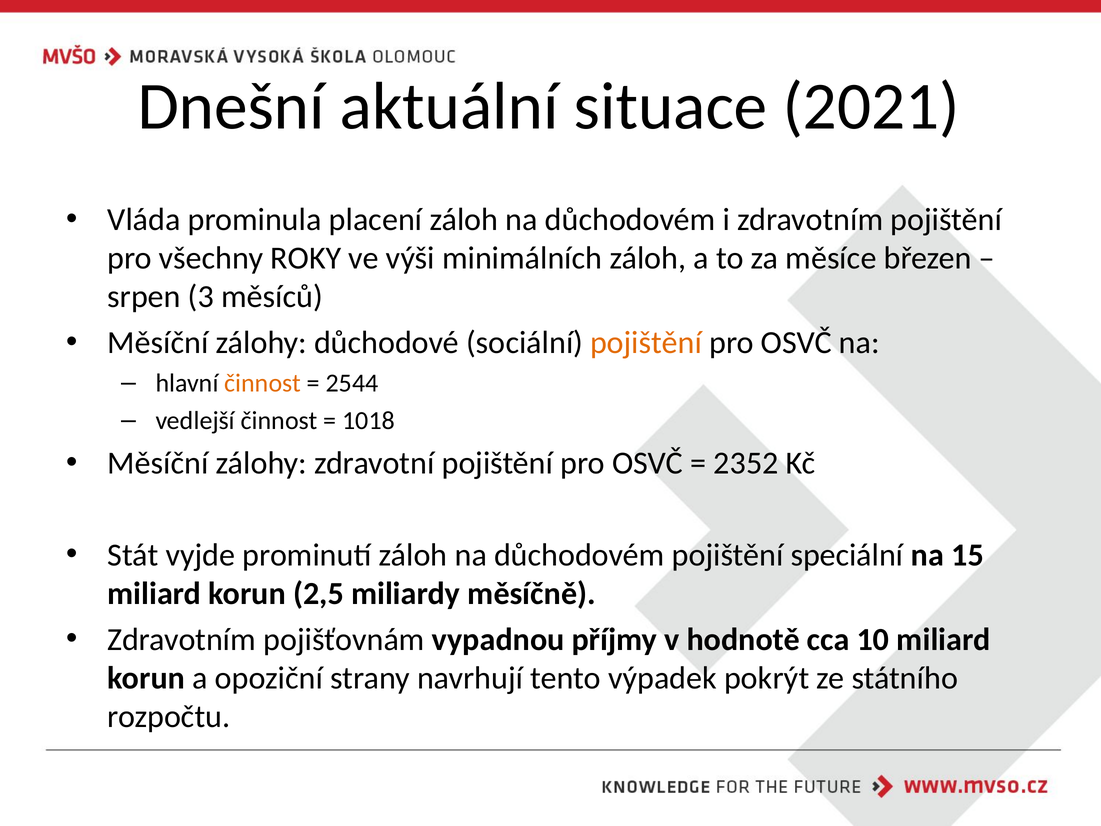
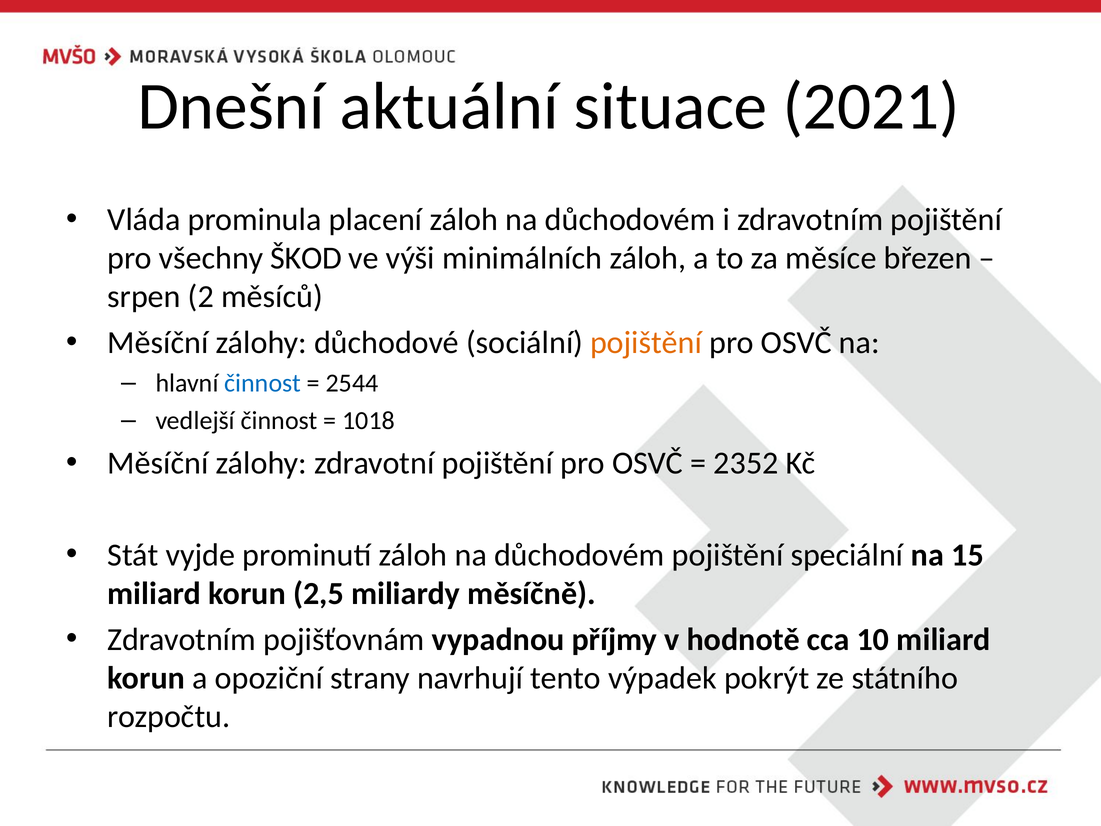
ROKY: ROKY -> ŠKOD
3: 3 -> 2
činnost at (263, 383) colour: orange -> blue
